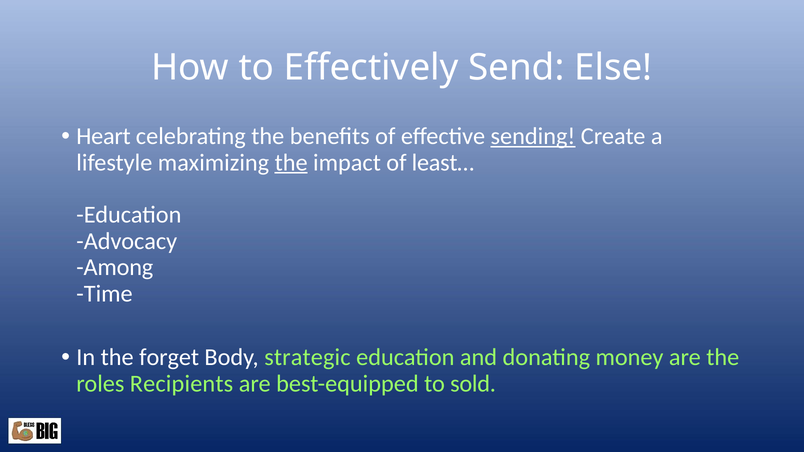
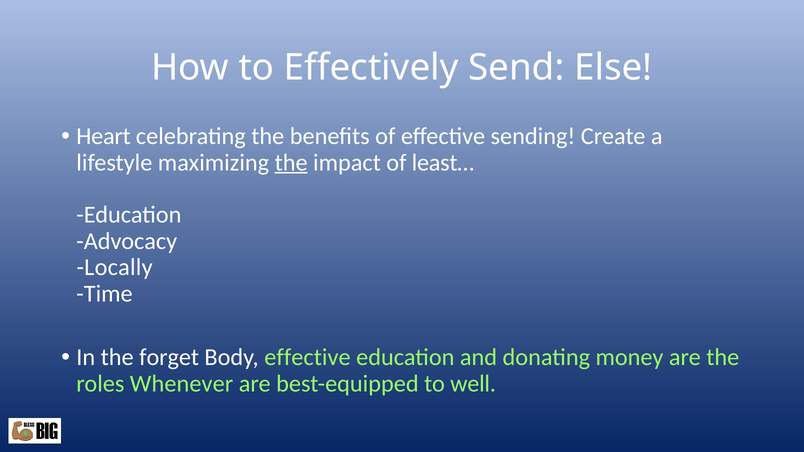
sending underline: present -> none
Among: Among -> Locally
Body strategic: strategic -> effective
Recipients: Recipients -> Whenever
sold: sold -> well
